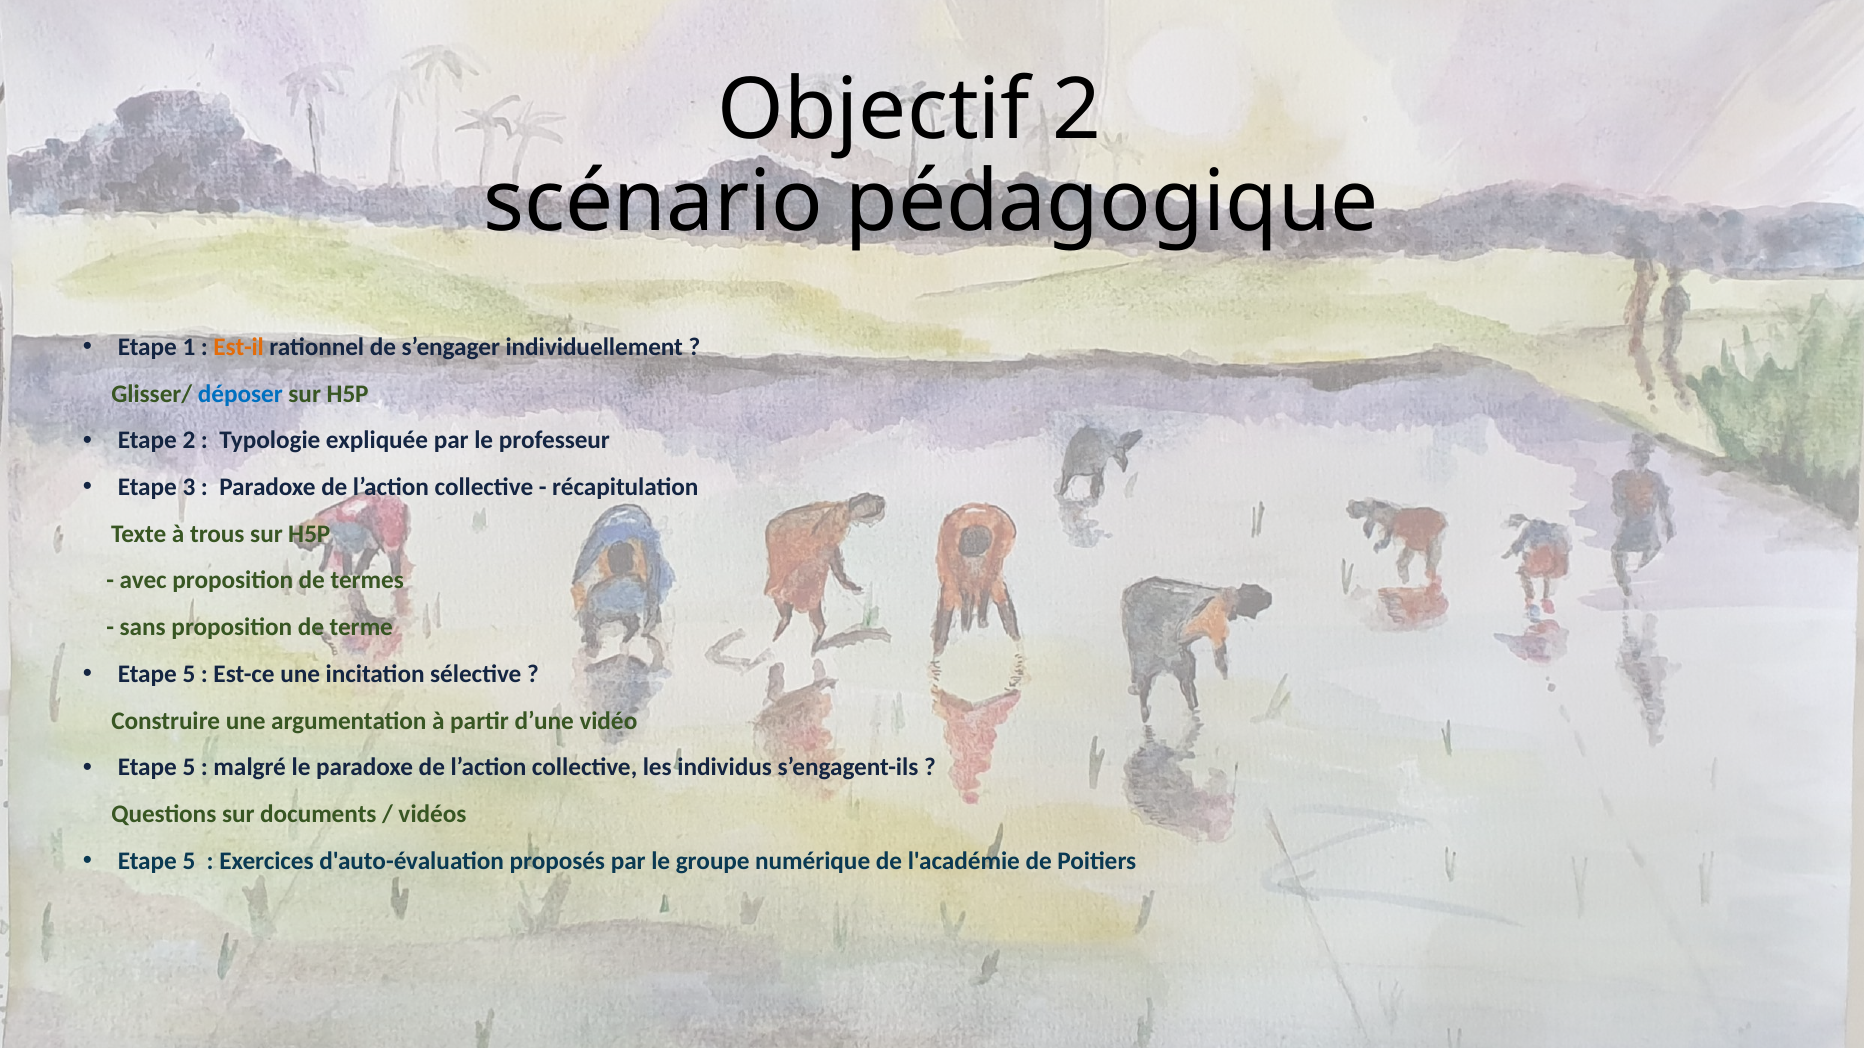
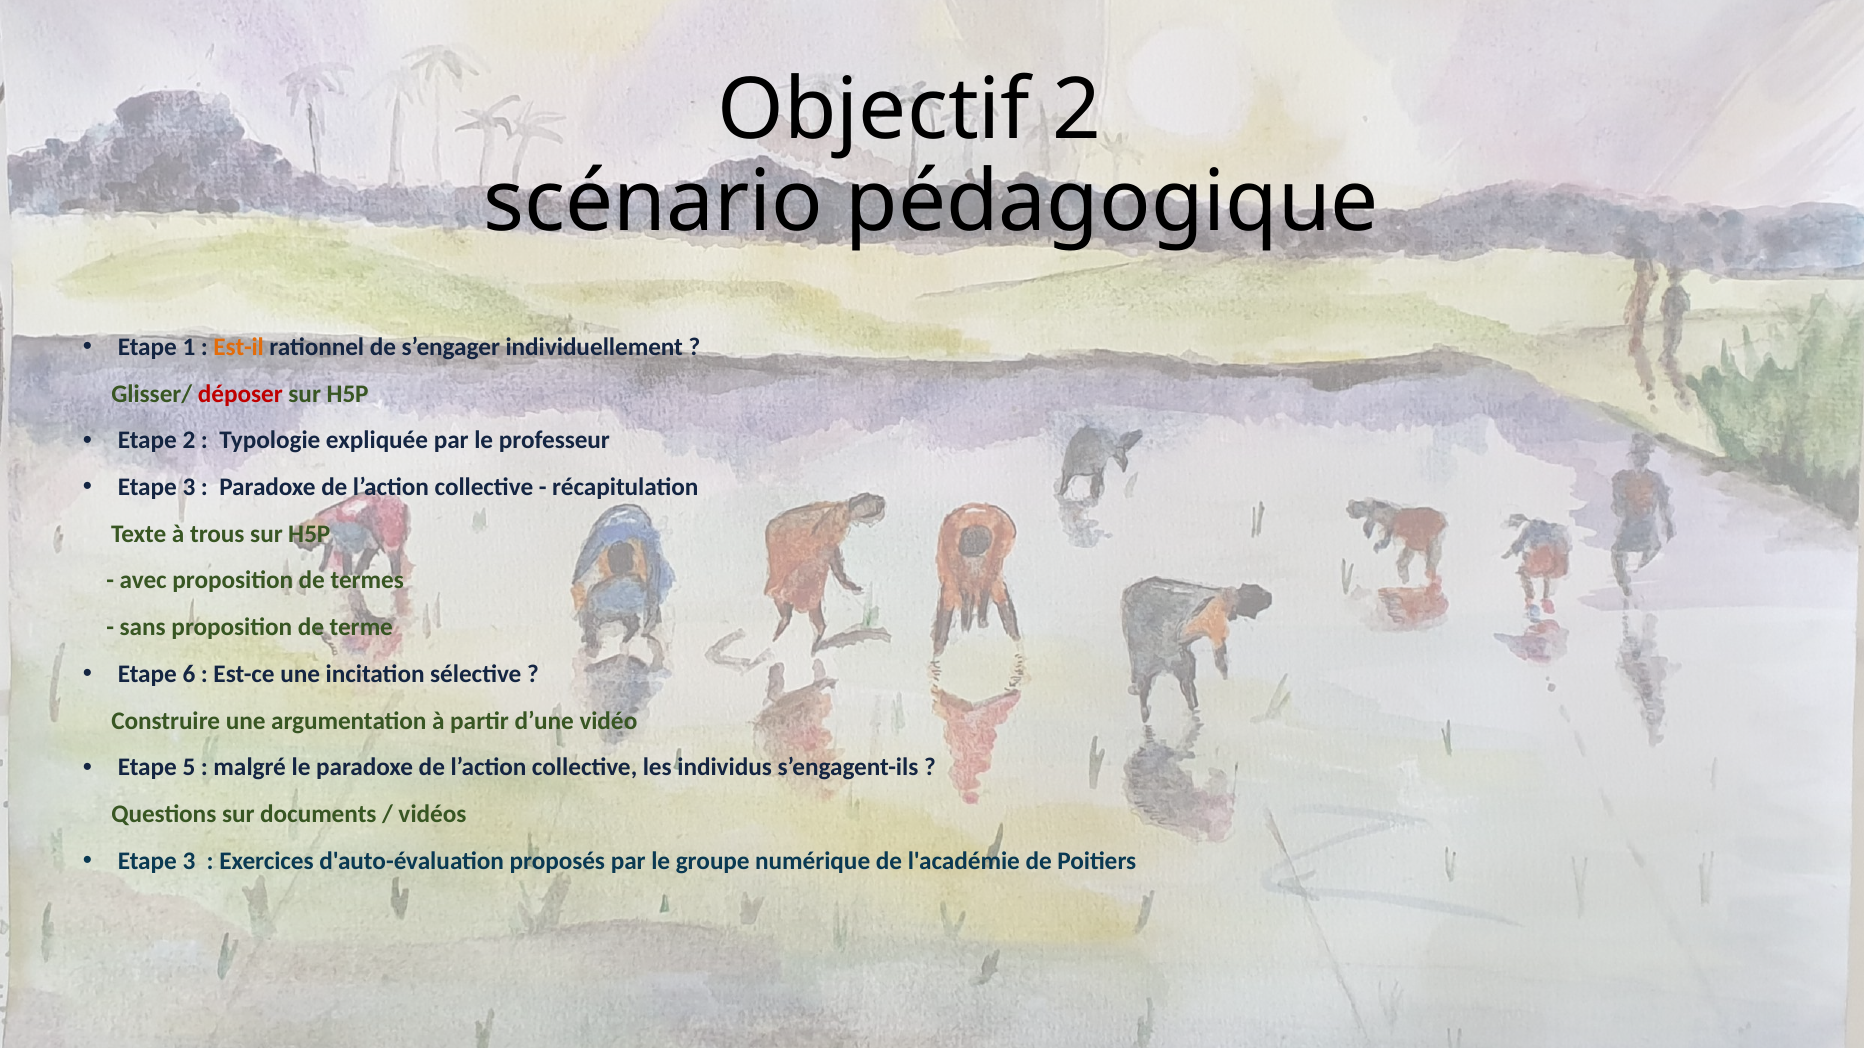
déposer colour: blue -> red
5 at (189, 674): 5 -> 6
5 at (189, 861): 5 -> 3
